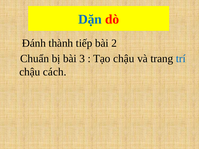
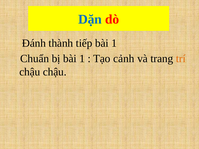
tiếp bài 2: 2 -> 1
bị bài 3: 3 -> 1
Tạo chậu: chậu -> cảnh
trí colour: blue -> orange
chậu cách: cách -> chậu
